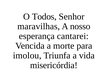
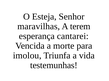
Todos: Todos -> Esteja
nosso: nosso -> terem
misericórdia: misericórdia -> testemunhas
